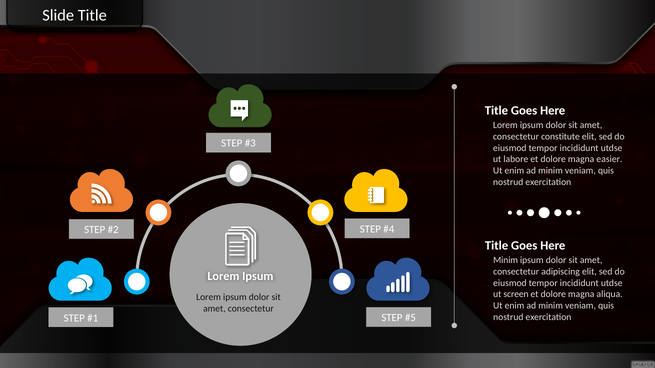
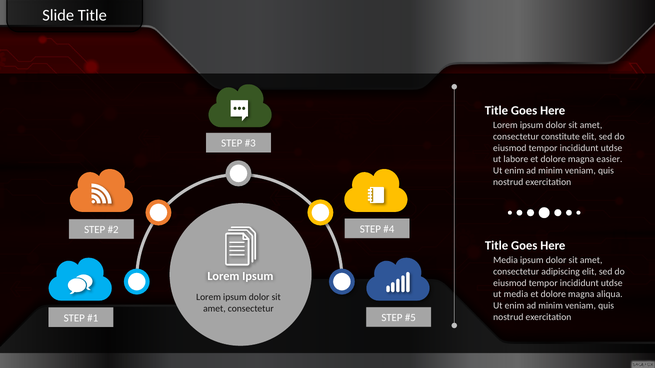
Minim at (506, 260): Minim -> Media
ut screen: screen -> media
